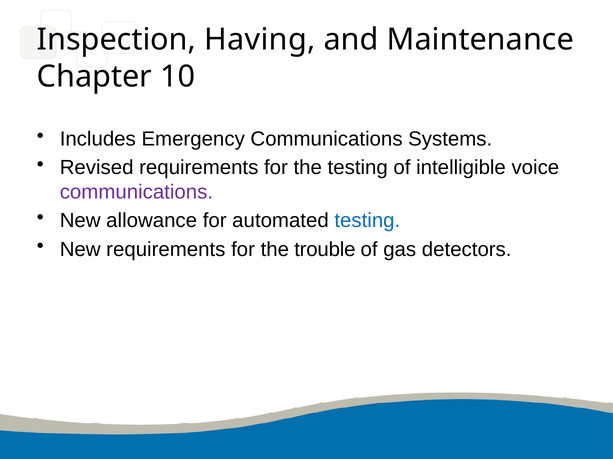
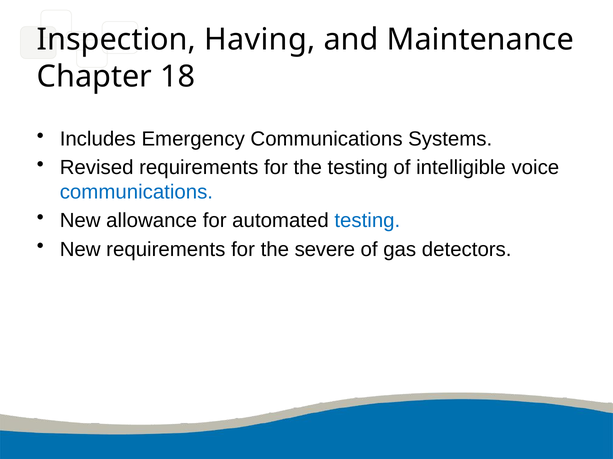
10: 10 -> 18
communications at (136, 192) colour: purple -> blue
trouble: trouble -> severe
